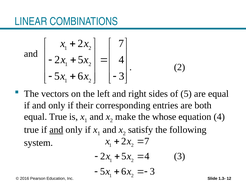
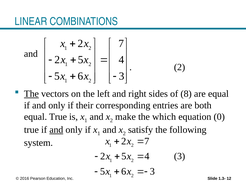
The at (31, 94) underline: none -> present
of 5: 5 -> 8
whose: whose -> which
equation 4: 4 -> 0
